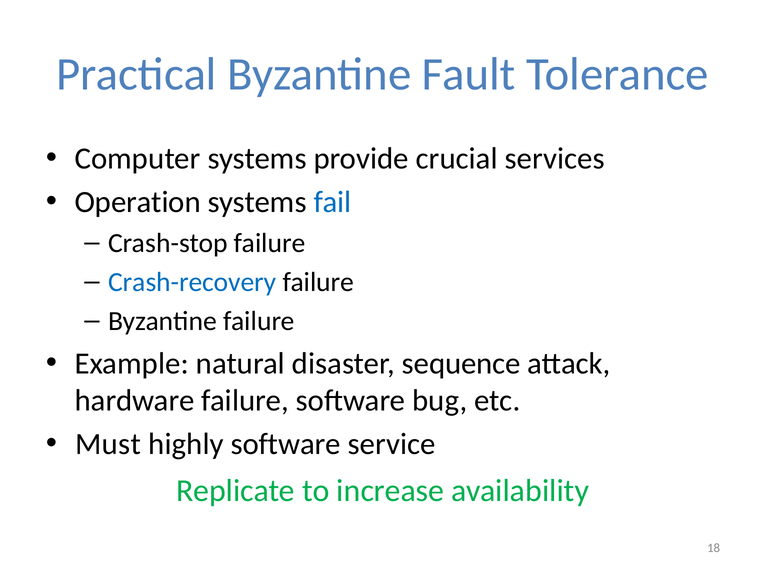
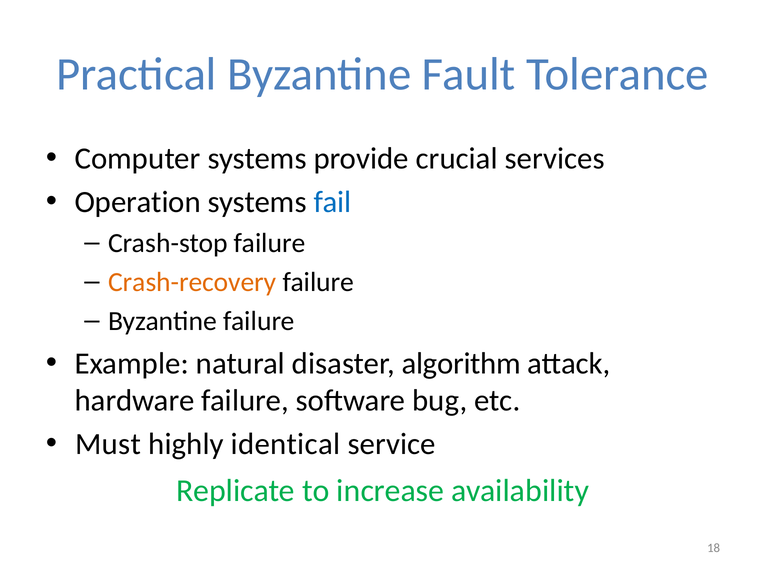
Crash-recovery colour: blue -> orange
sequence: sequence -> algorithm
highly software: software -> identical
